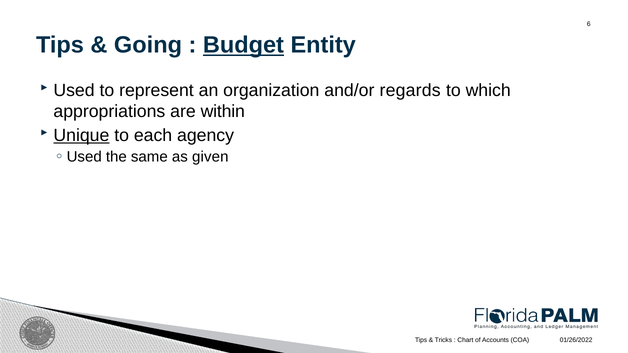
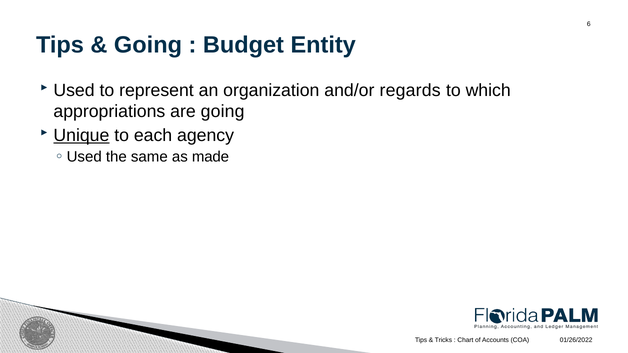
Budget underline: present -> none
are within: within -> going
given: given -> made
